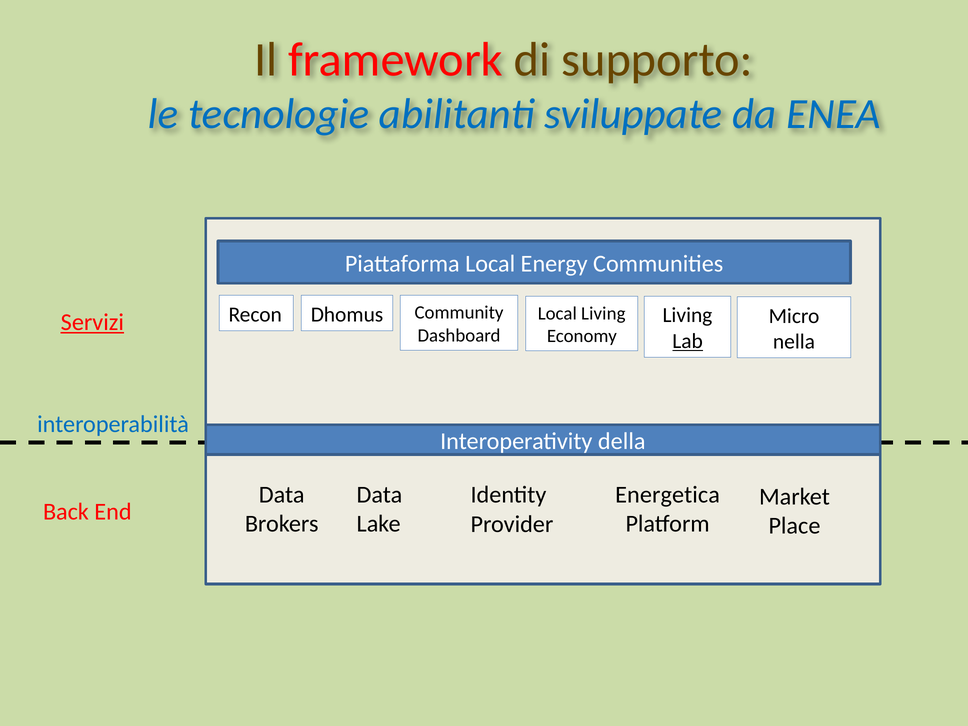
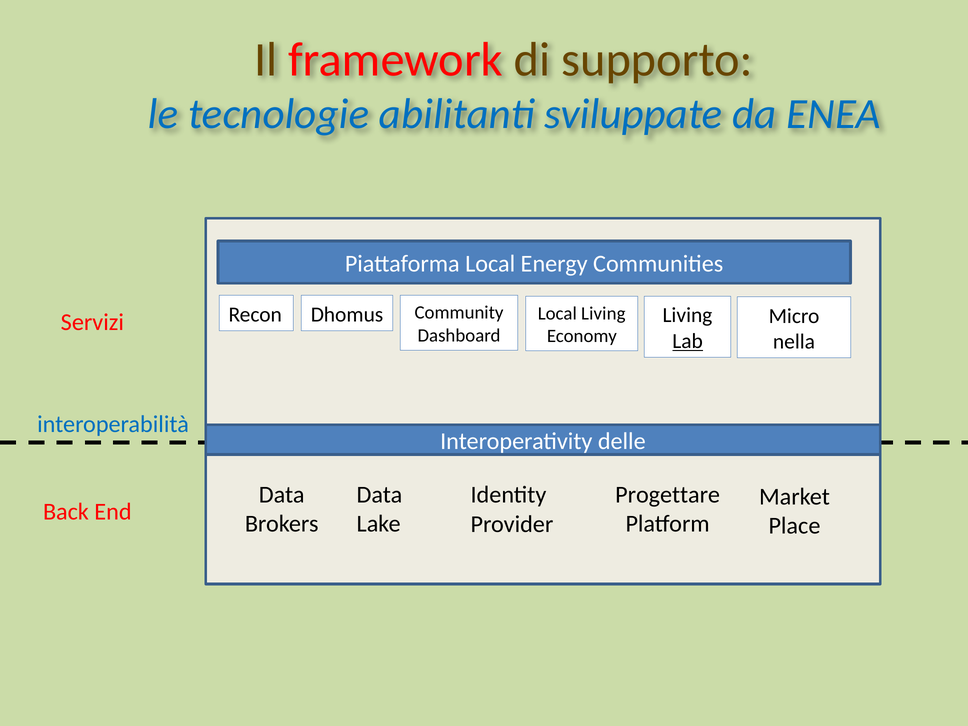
Servizi underline: present -> none
della: della -> delle
Energetica: Energetica -> Progettare
